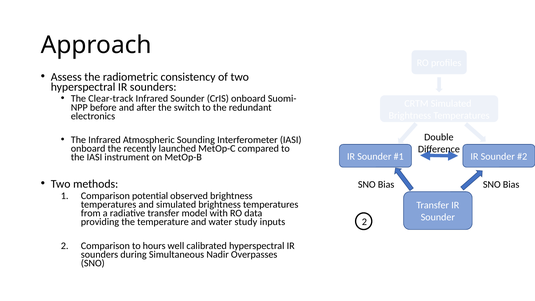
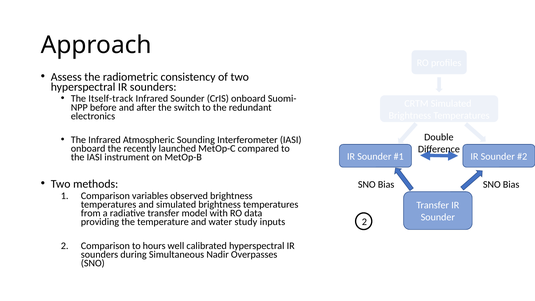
Clear-track: Clear-track -> Itself-track
potential: potential -> variables
